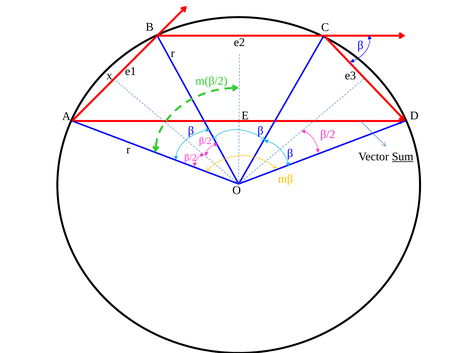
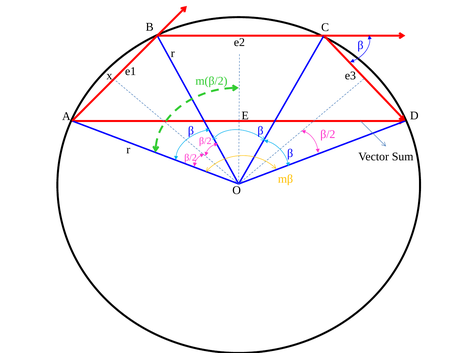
Sum underline: present -> none
